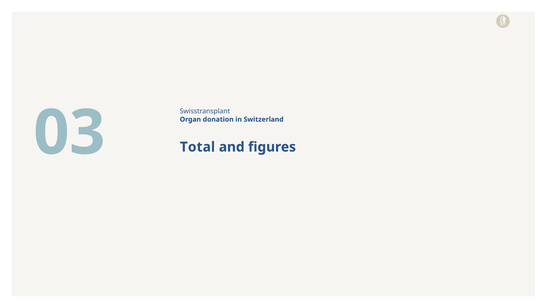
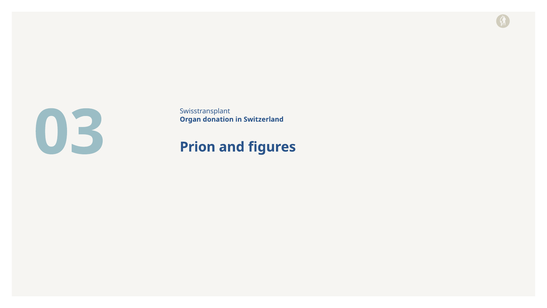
Total: Total -> Prion
